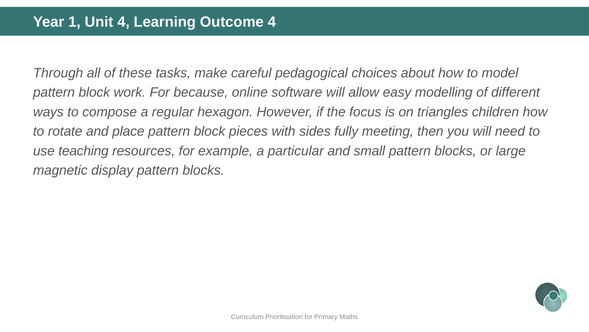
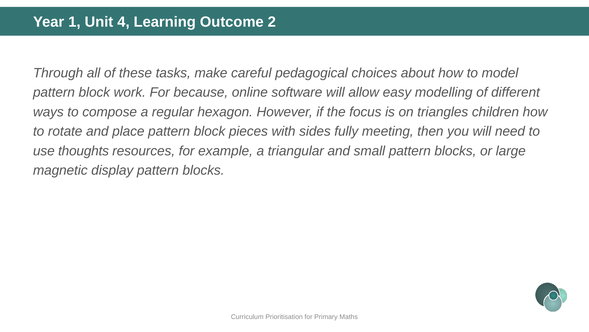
Outcome 4: 4 -> 2
teaching: teaching -> thoughts
particular: particular -> triangular
